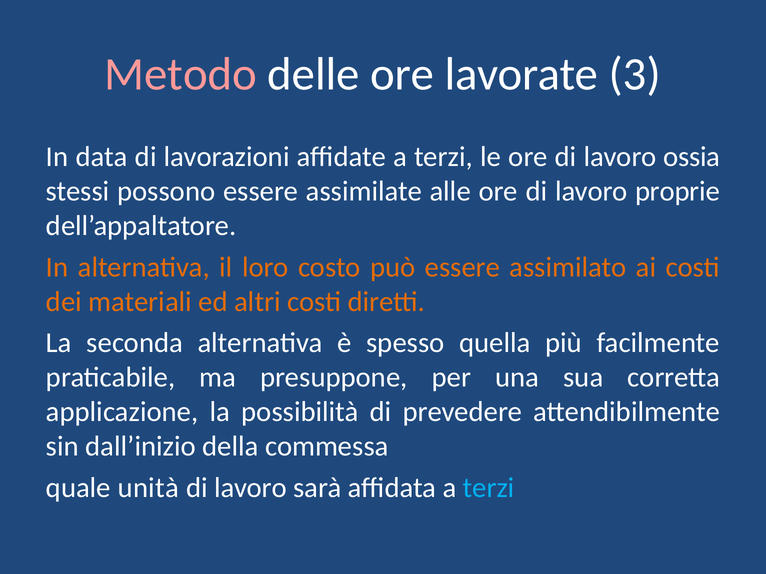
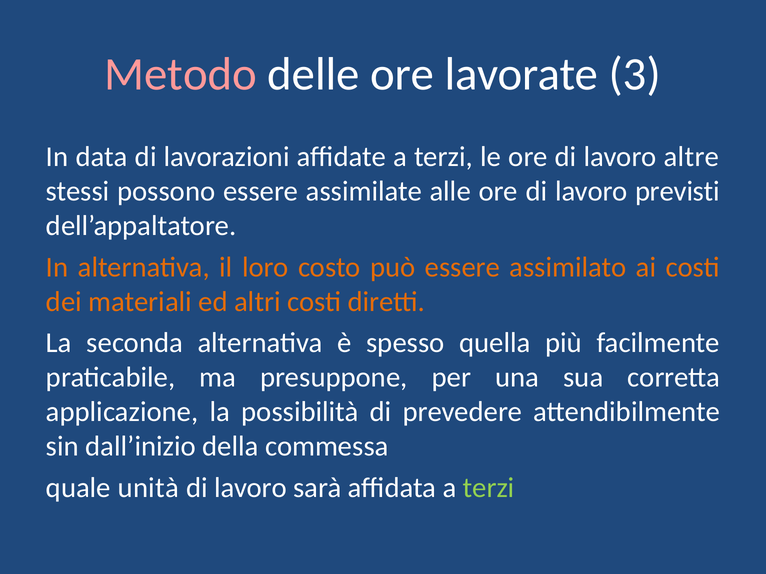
ossia: ossia -> altre
proprie: proprie -> previsti
terzi at (489, 488) colour: light blue -> light green
